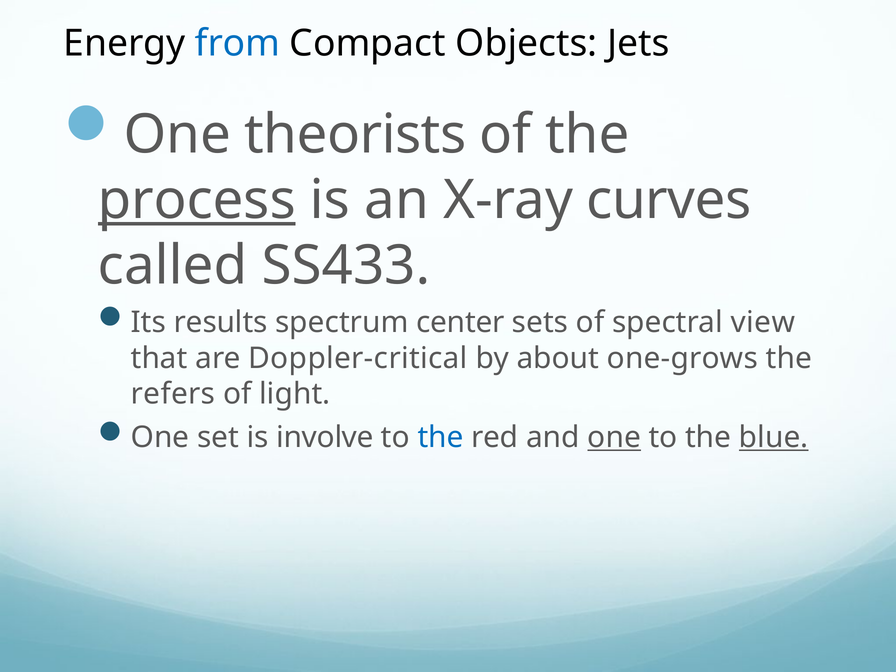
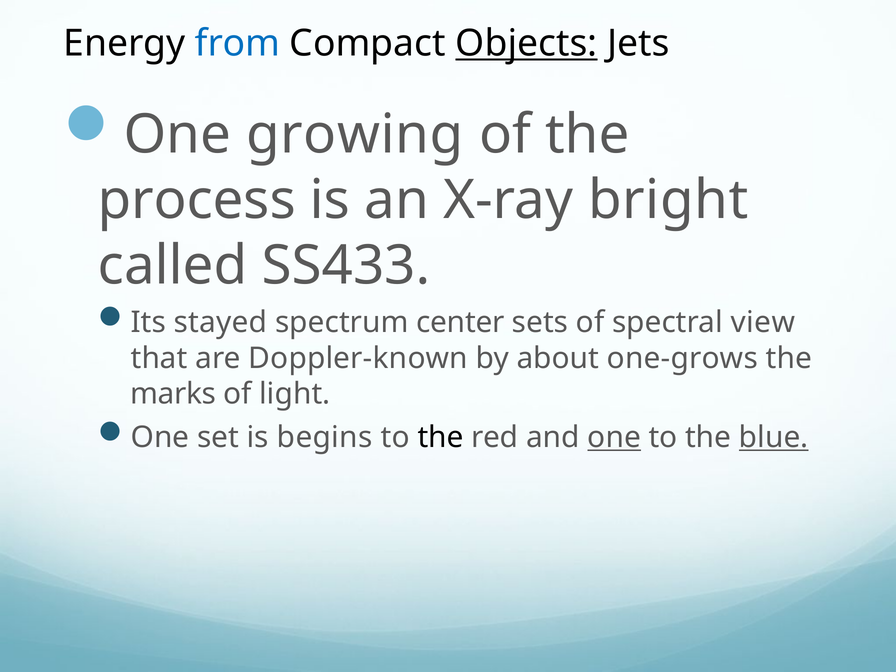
Objects underline: none -> present
theorists: theorists -> growing
process underline: present -> none
curves: curves -> bright
results: results -> stayed
Doppler-critical: Doppler-critical -> Doppler-known
refers: refers -> marks
involve: involve -> begins
the at (441, 437) colour: blue -> black
